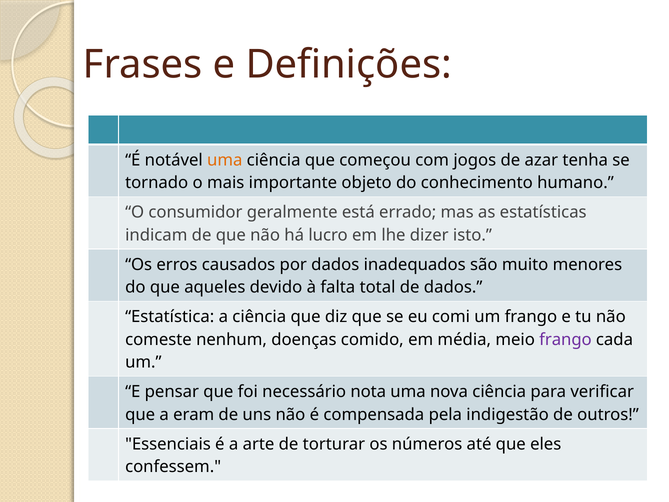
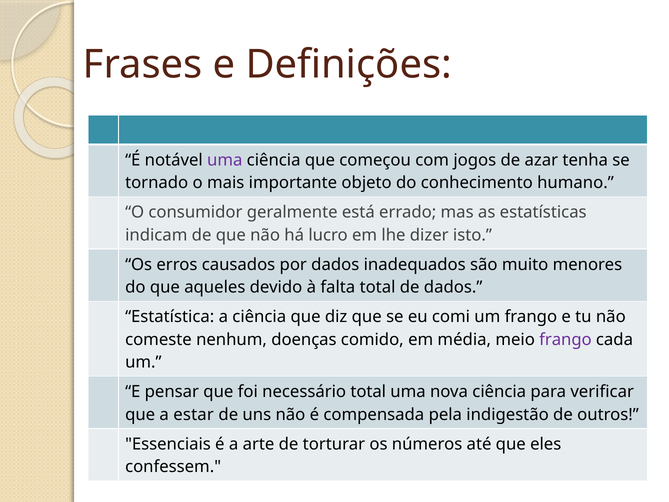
uma at (225, 160) colour: orange -> purple
necessário nota: nota -> total
eram: eram -> estar
